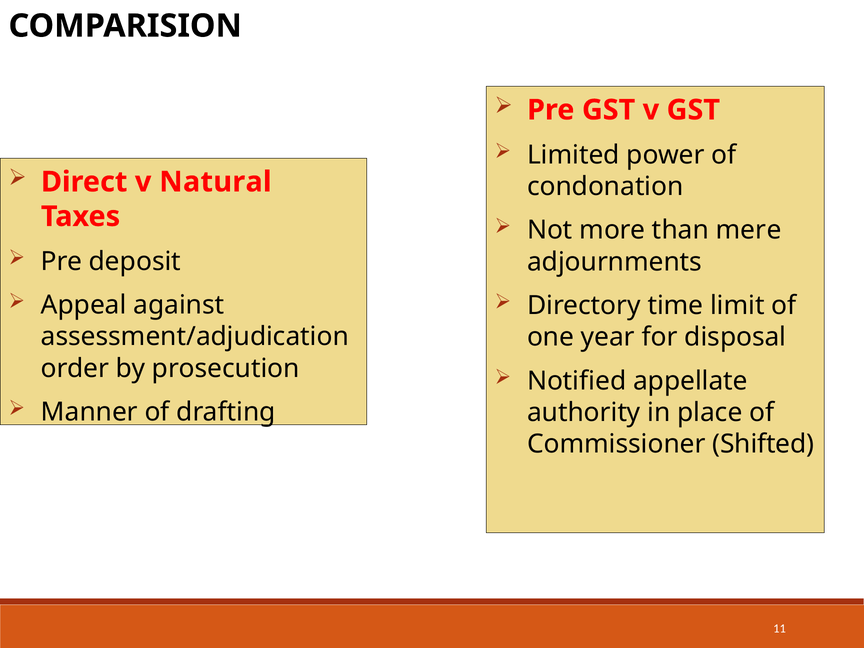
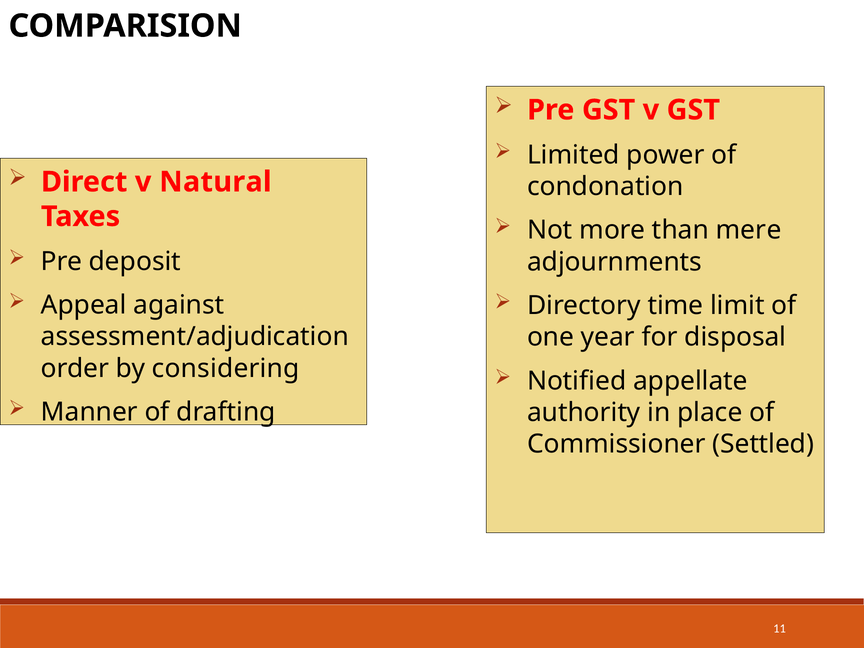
prosecution: prosecution -> considering
Shifted: Shifted -> Settled
